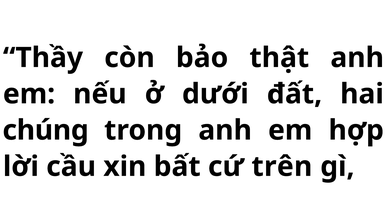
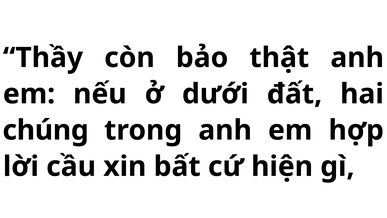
trên: trên -> hiện
